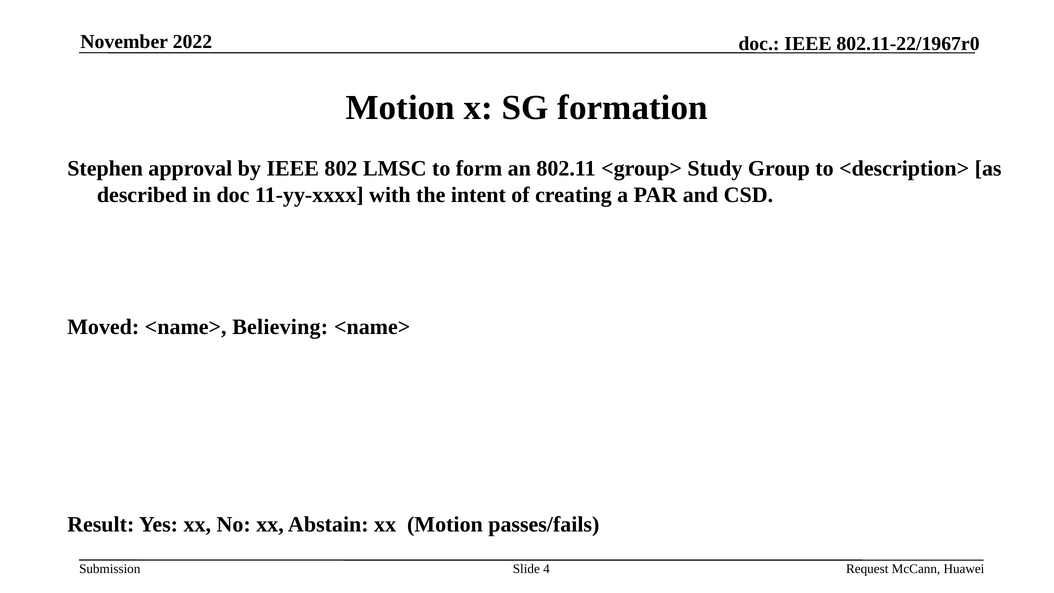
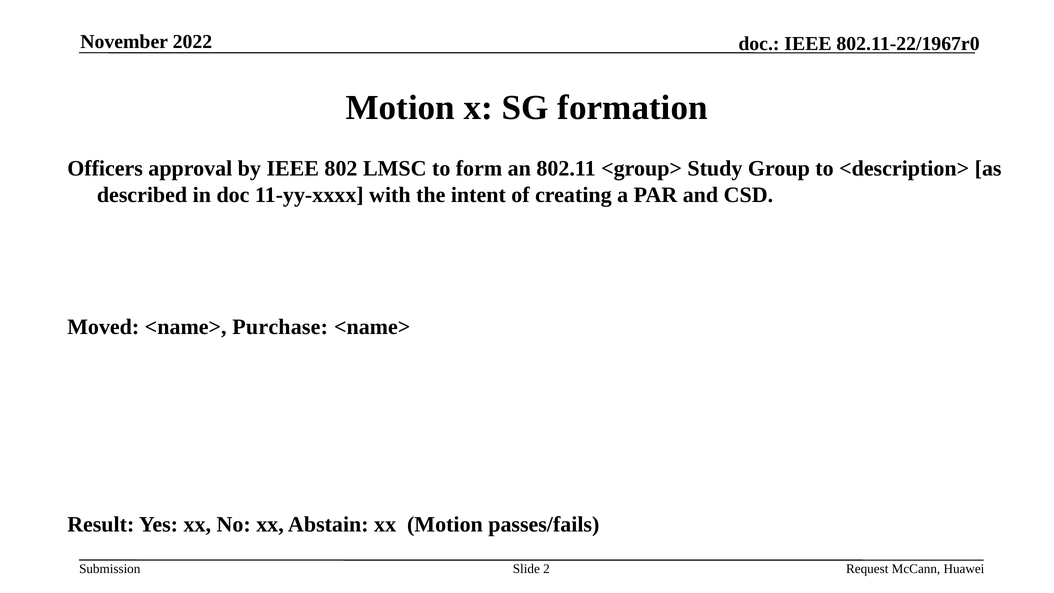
Stephen: Stephen -> Officers
Believing: Believing -> Purchase
4: 4 -> 2
